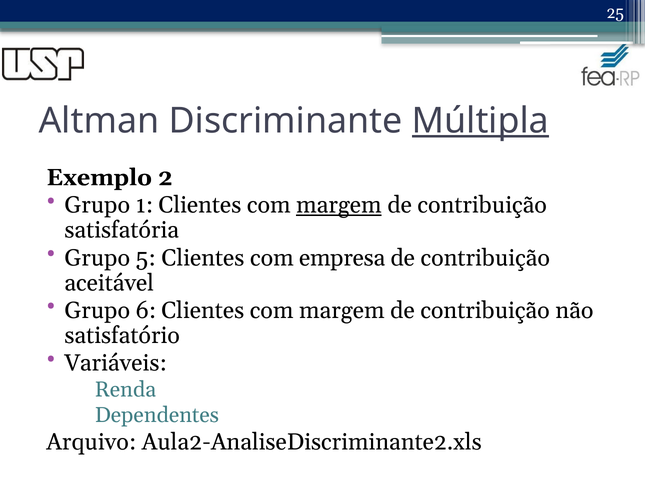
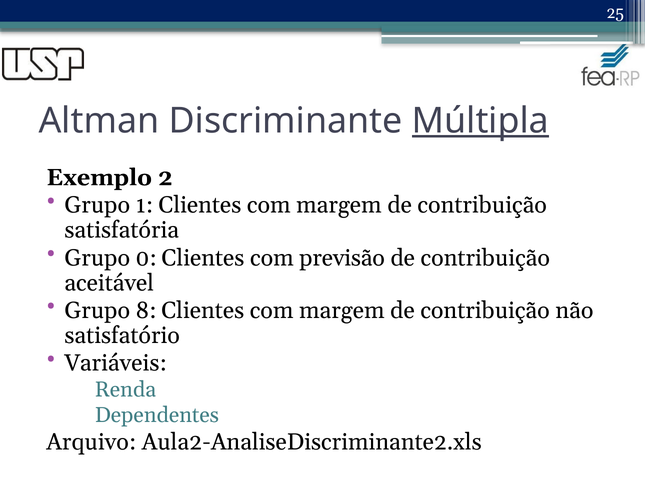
margem at (339, 205) underline: present -> none
5: 5 -> 0
empresa: empresa -> previsão
6: 6 -> 8
